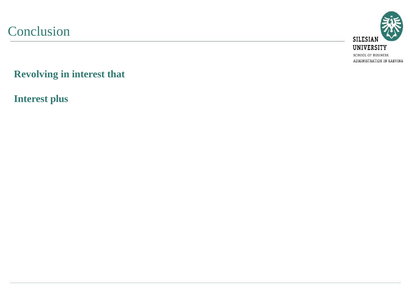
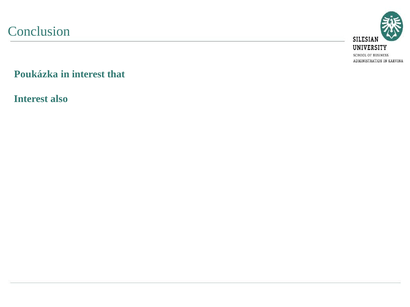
Revolving: Revolving -> Poukázka
plus: plus -> also
